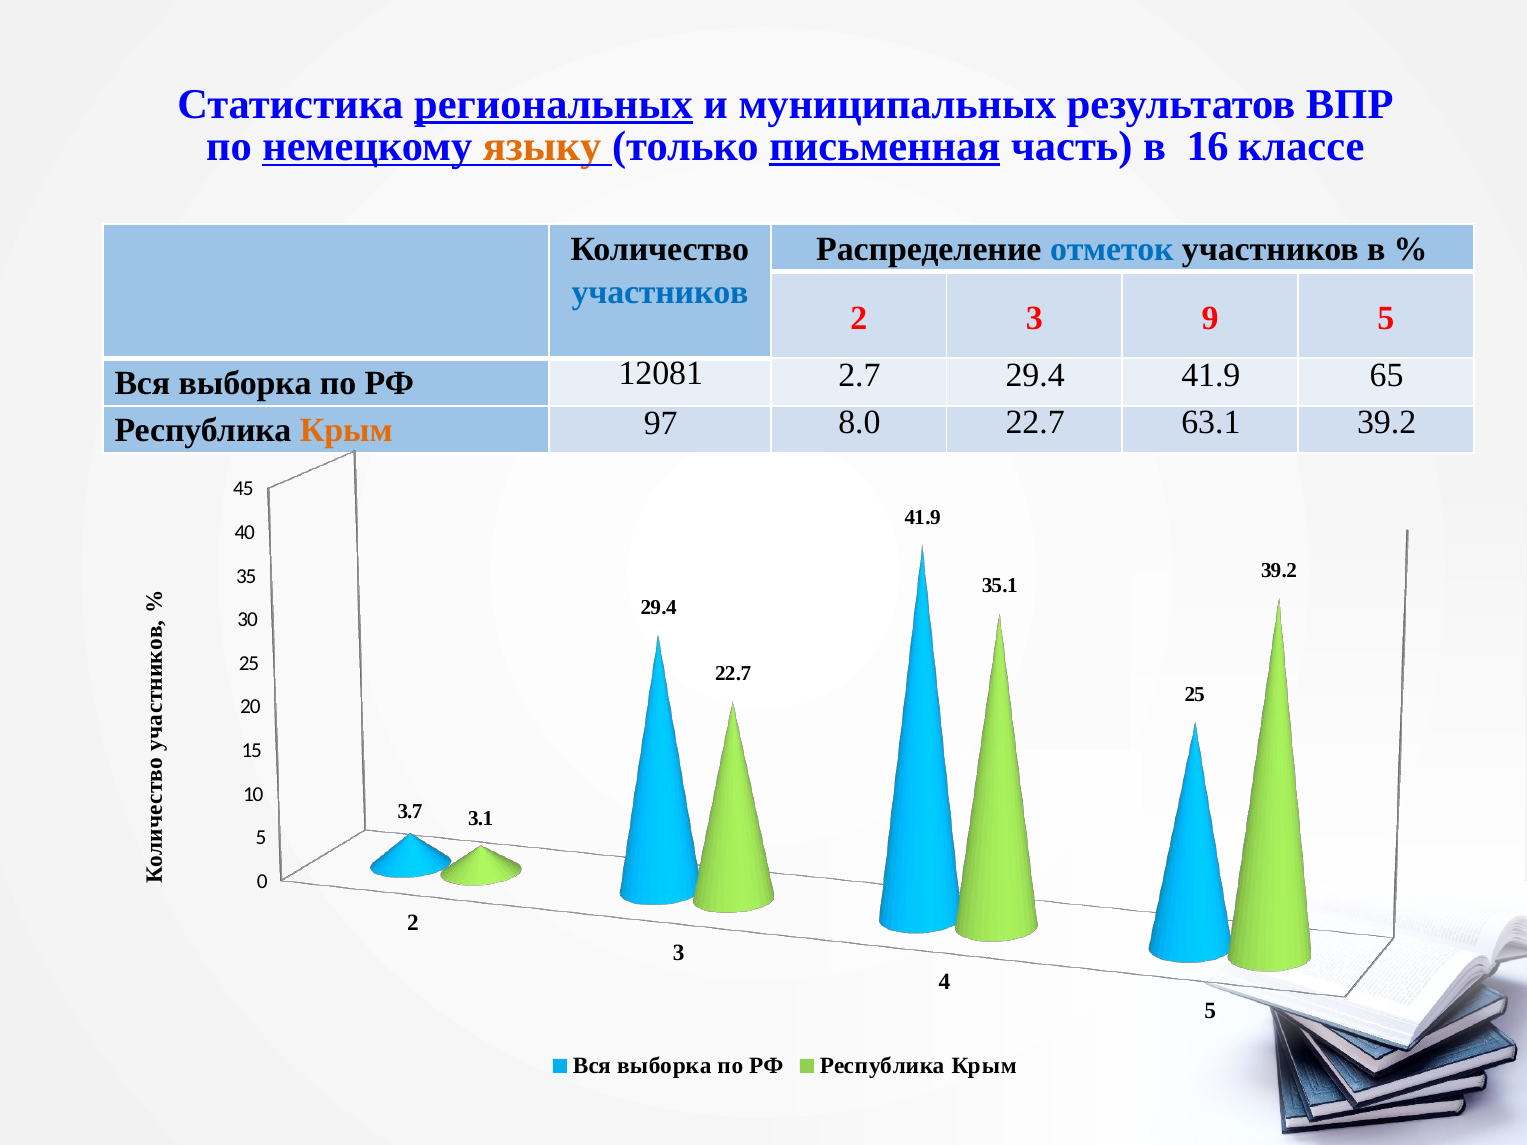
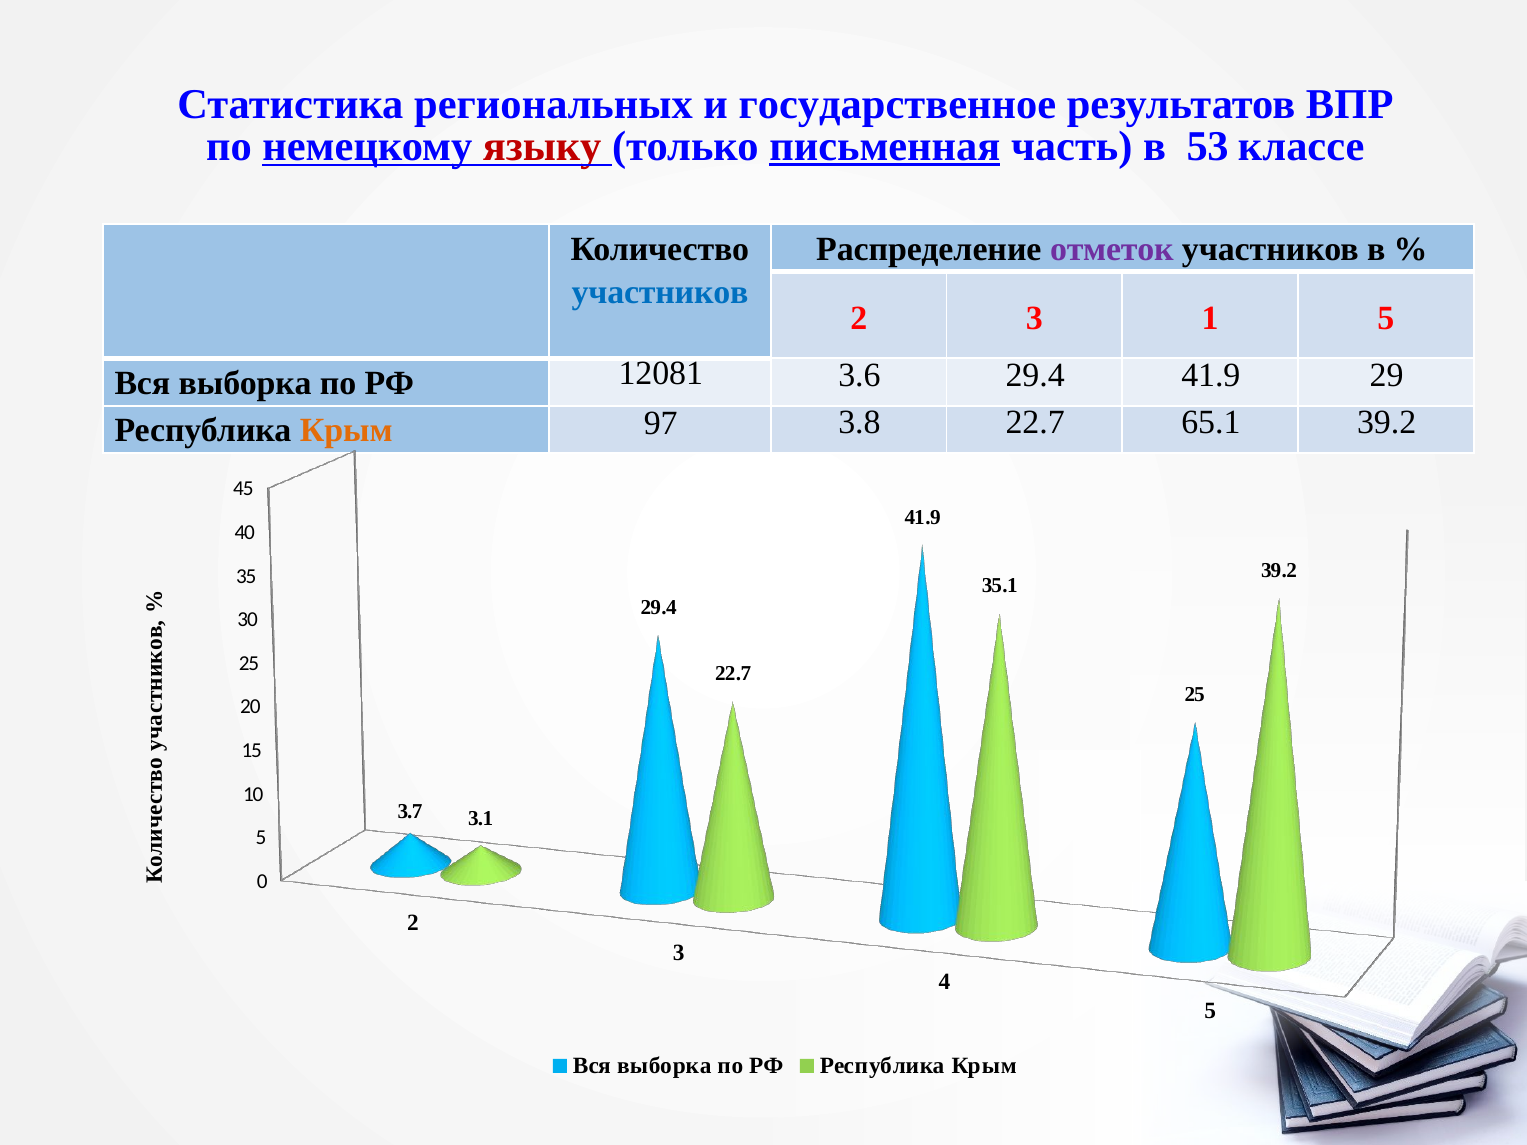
региональных underline: present -> none
муниципальных: муниципальных -> государственное
языку colour: orange -> red
16: 16 -> 53
отметок colour: blue -> purple
9: 9 -> 1
2.7: 2.7 -> 3.6
65: 65 -> 29
8.0: 8.0 -> 3.8
63.1: 63.1 -> 65.1
